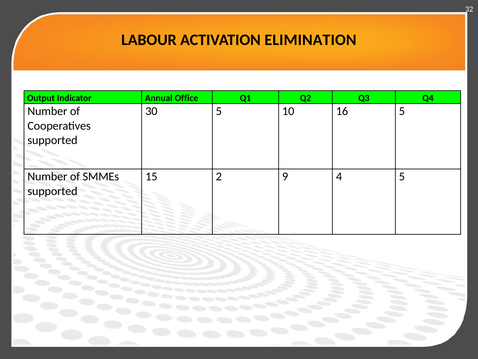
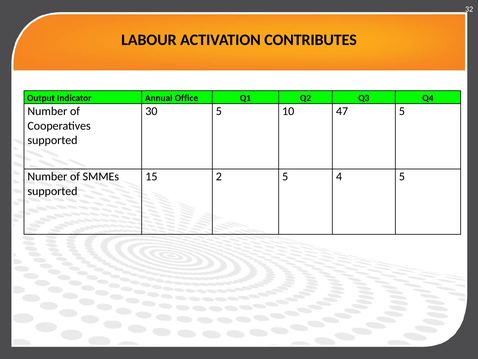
ELIMINATION: ELIMINATION -> CONTRIBUTES
16: 16 -> 47
2 9: 9 -> 5
